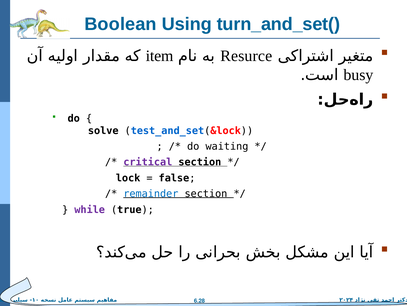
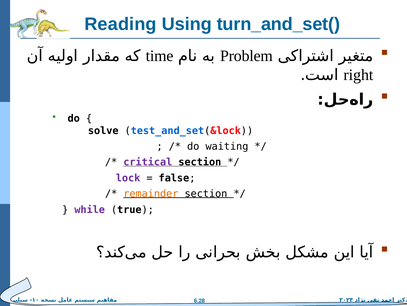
Boolean: Boolean -> Reading
item: item -> time
Resurce: Resurce -> Problem
busy: busy -> right
lock colour: black -> purple
remainder colour: blue -> orange
